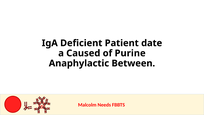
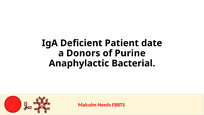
Caused: Caused -> Donors
Between: Between -> Bacterial
